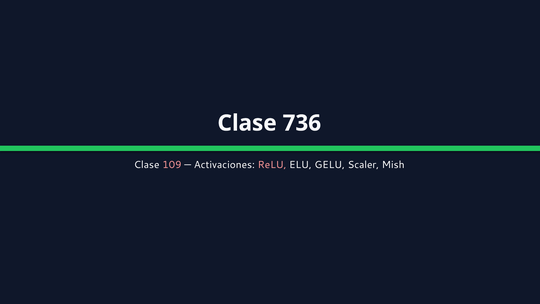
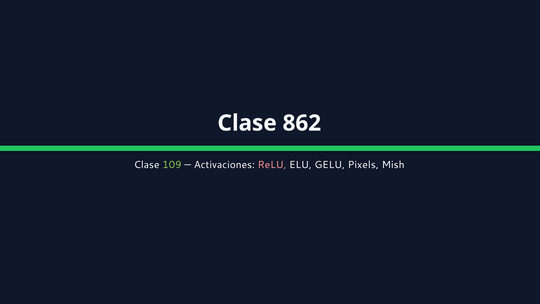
736: 736 -> 862
109 colour: pink -> light green
Scaler: Scaler -> Pixels
